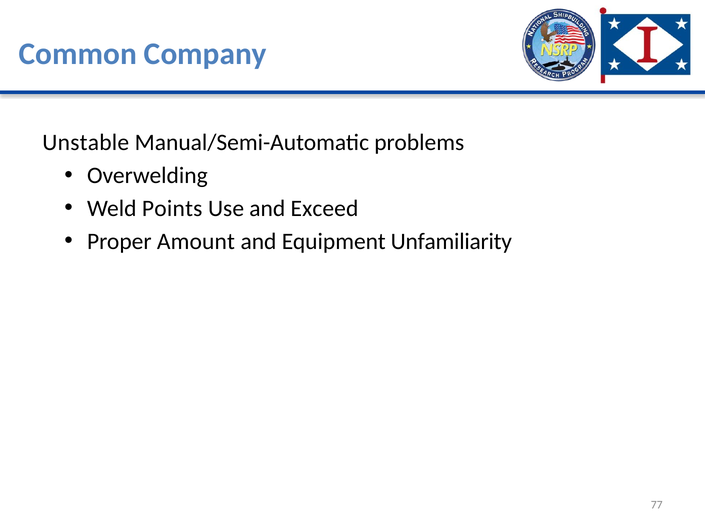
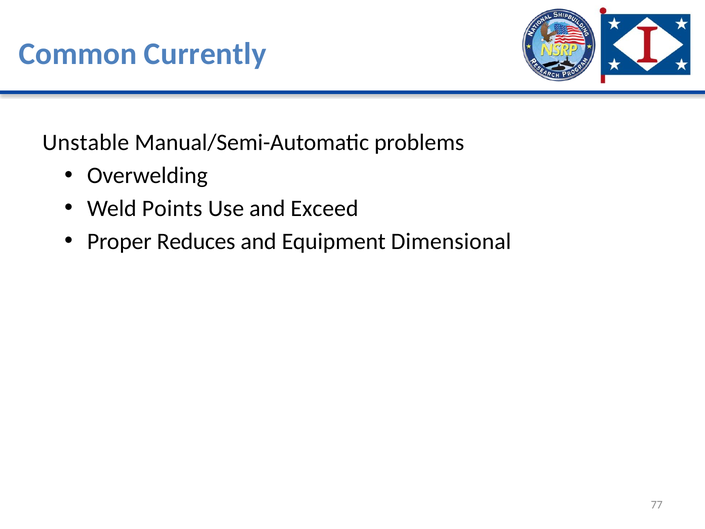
Company: Company -> Currently
Amount: Amount -> Reduces
Unfamiliarity: Unfamiliarity -> Dimensional
